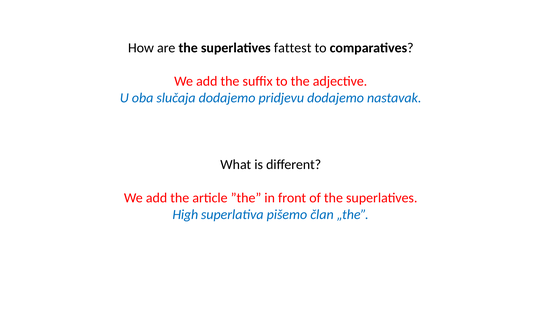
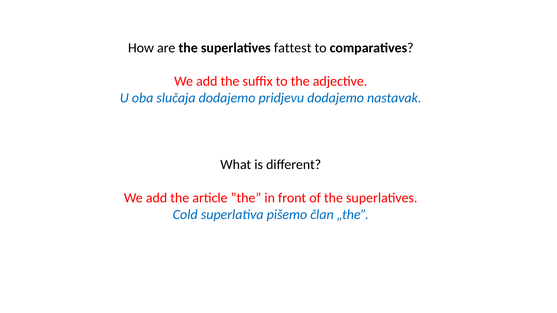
High: High -> Cold
